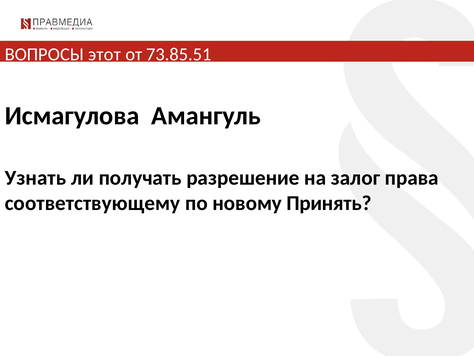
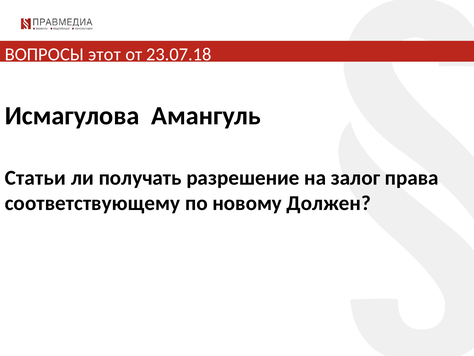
73.85.51: 73.85.51 -> 23.07.18
Узнать: Узнать -> Статьи
Принять: Принять -> Должен
